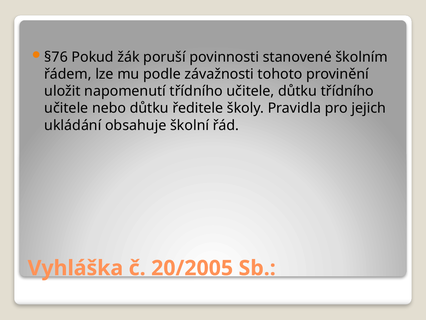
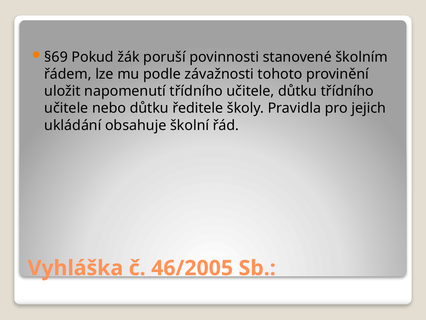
§76: §76 -> §69
20/2005: 20/2005 -> 46/2005
